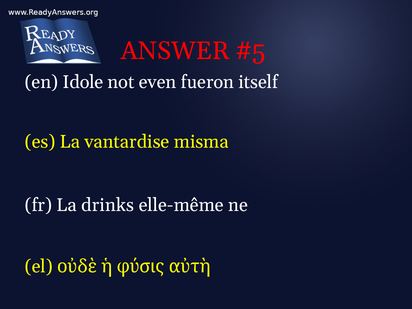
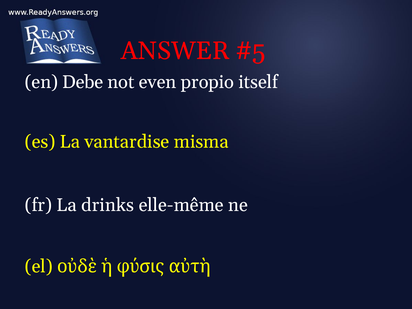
Idole: Idole -> Debe
fueron: fueron -> propio
